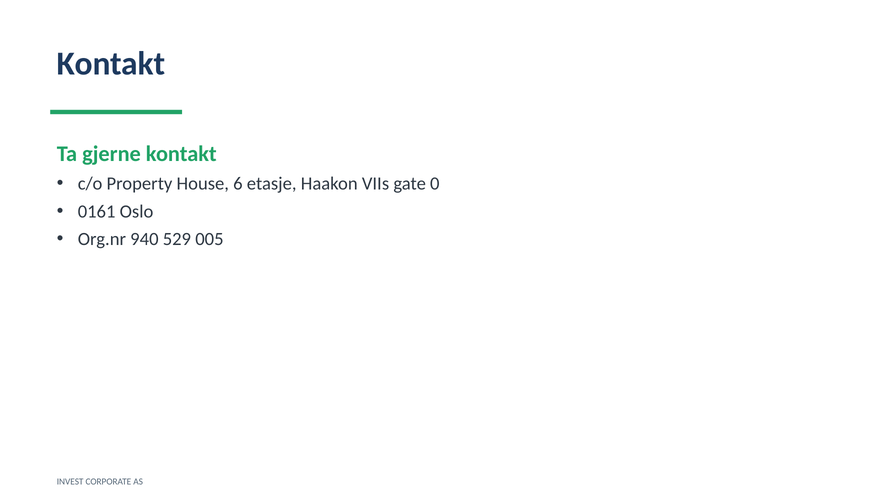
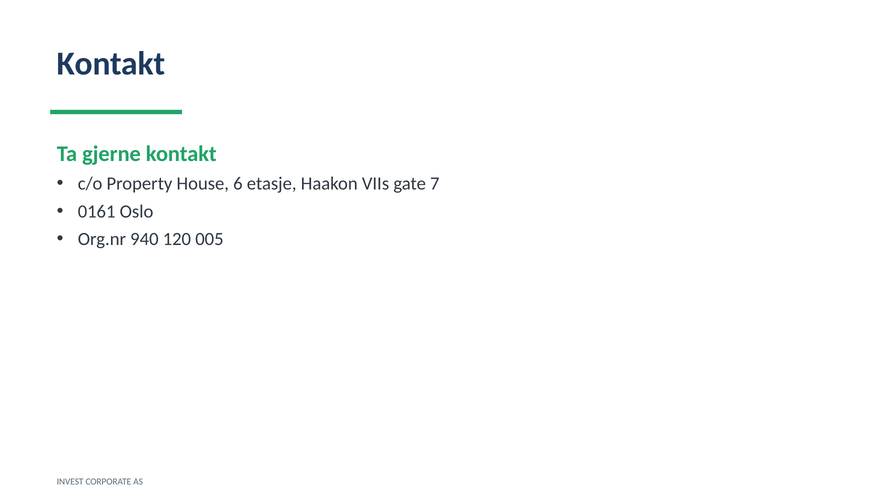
0: 0 -> 7
529: 529 -> 120
